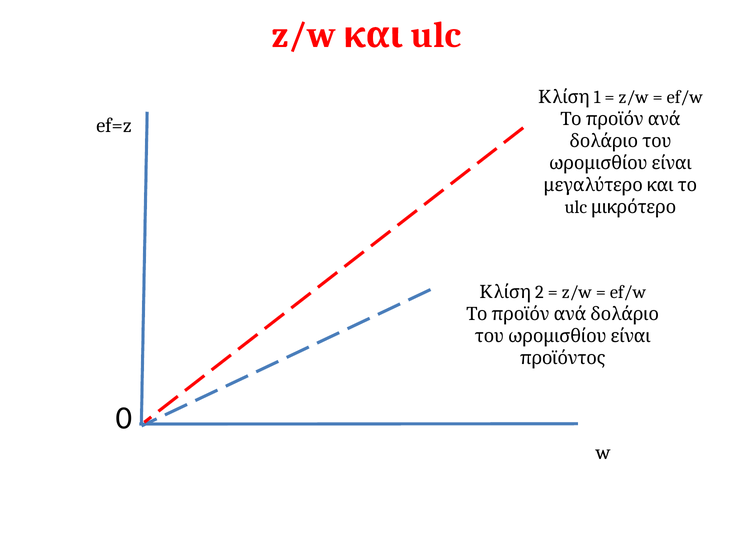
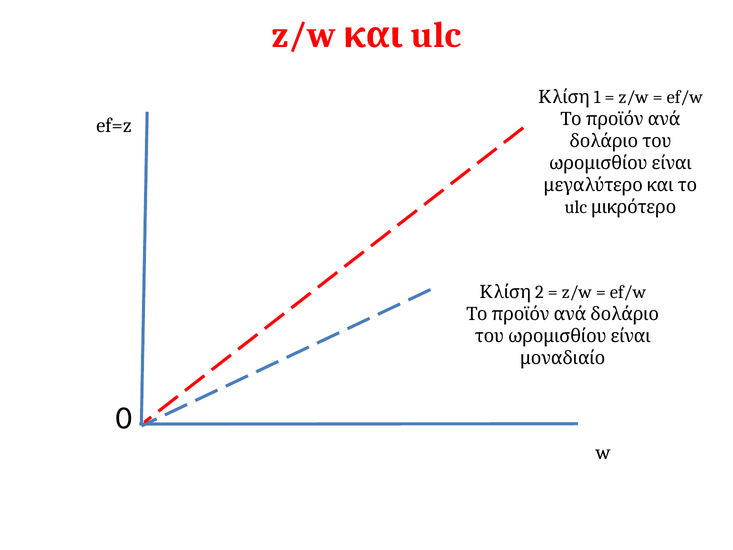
προϊόντος: προϊόντος -> μοναδιαίο
